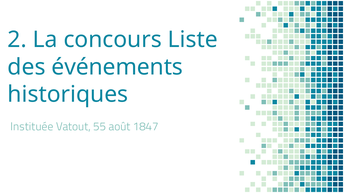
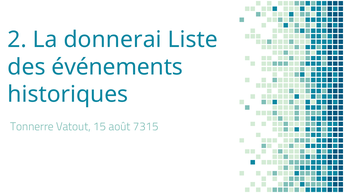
concours: concours -> donnerai
Instituée: Instituée -> Tonnerre
55: 55 -> 15
1847: 1847 -> 7315
